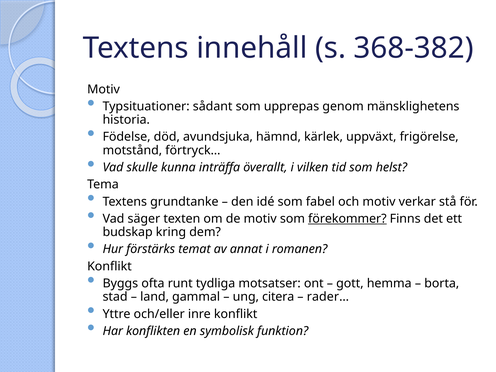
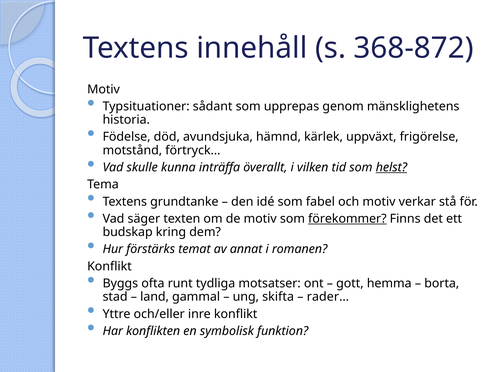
368-382: 368-382 -> 368-872
helst underline: none -> present
citera: citera -> skifta
